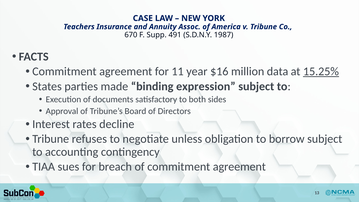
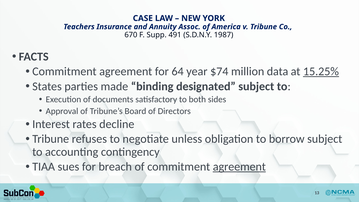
11: 11 -> 64
$16: $16 -> $74
expression: expression -> designated
agreement at (239, 167) underline: none -> present
